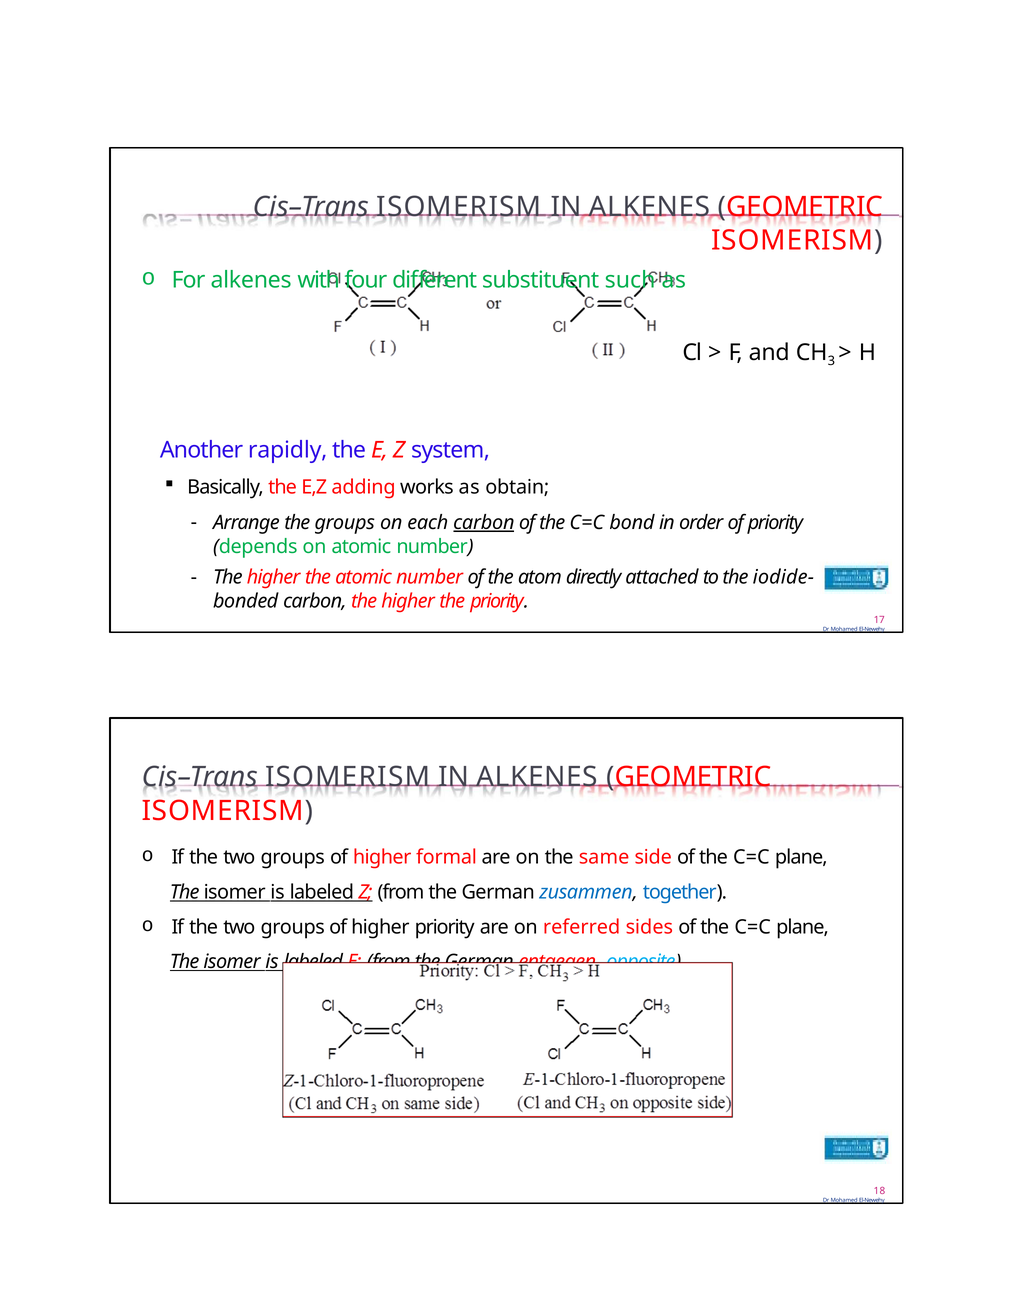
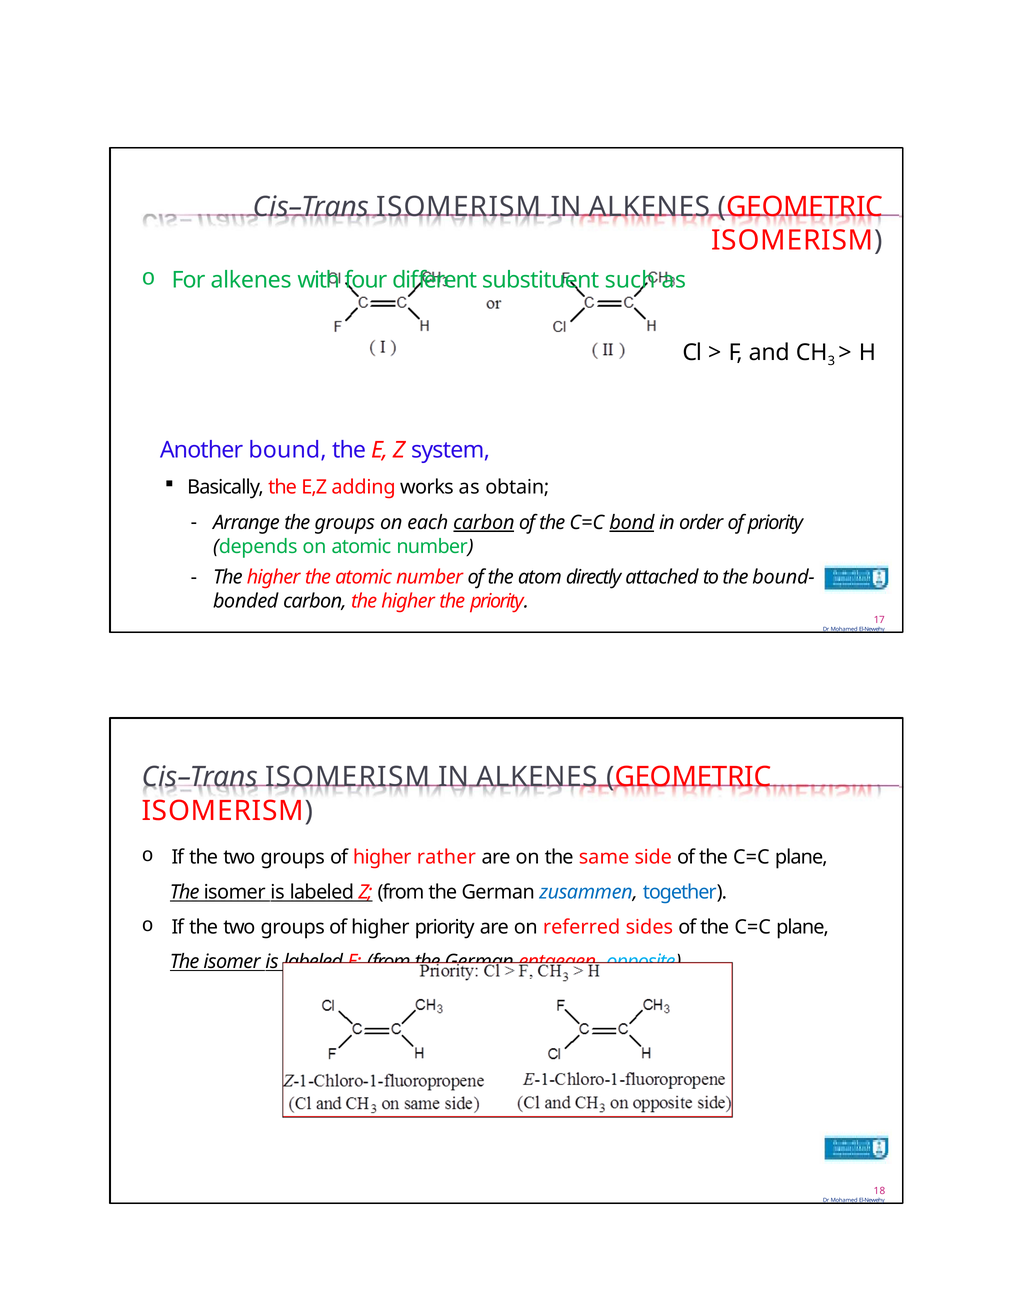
rapidly: rapidly -> bound
bond underline: none -> present
iodide-: iodide- -> bound-
formal: formal -> rather
